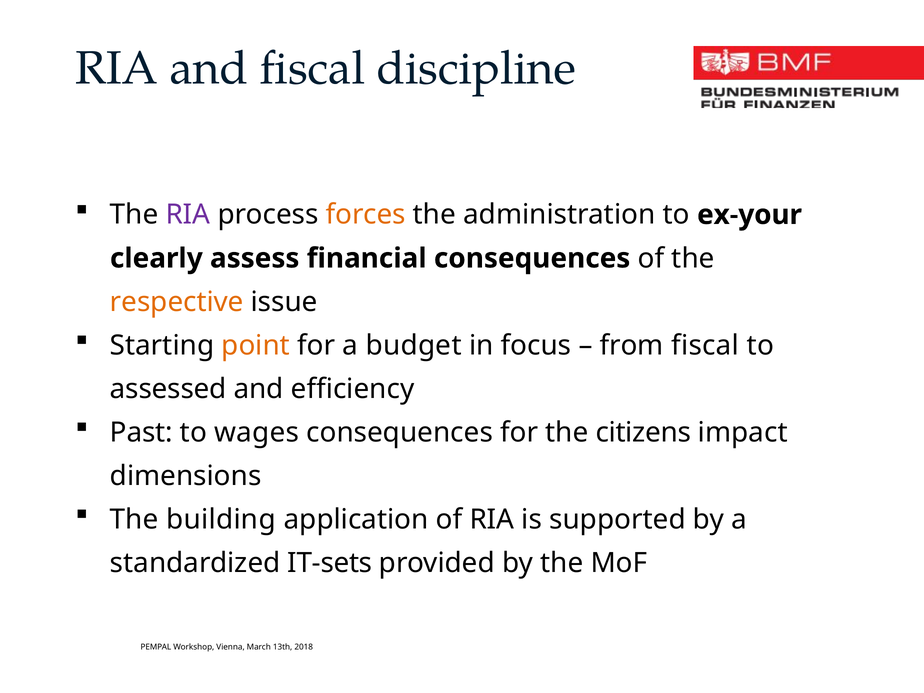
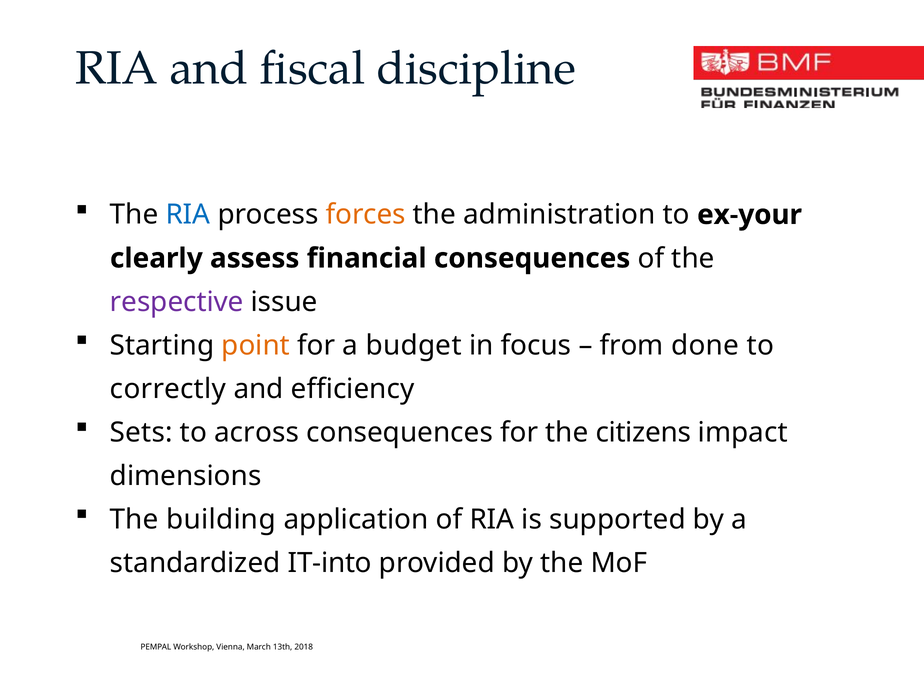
RIA at (188, 215) colour: purple -> blue
respective colour: orange -> purple
from fiscal: fiscal -> done
assessed: assessed -> correctly
Past: Past -> Sets
wages: wages -> across
IT-sets: IT-sets -> IT-into
